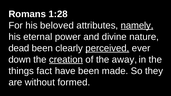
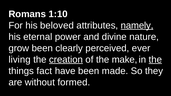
1:28: 1:28 -> 1:10
dead: dead -> grow
perceived underline: present -> none
down: down -> living
away: away -> make
the at (155, 60) underline: none -> present
